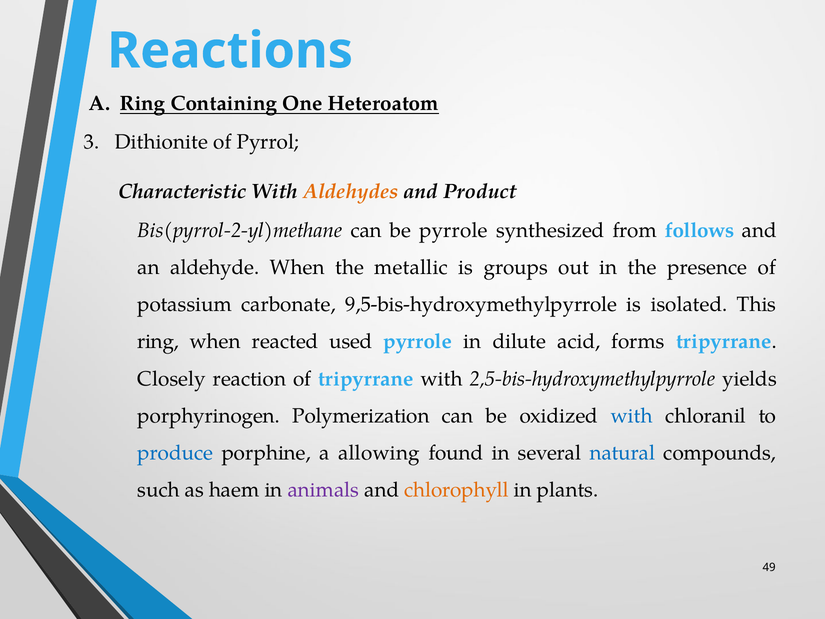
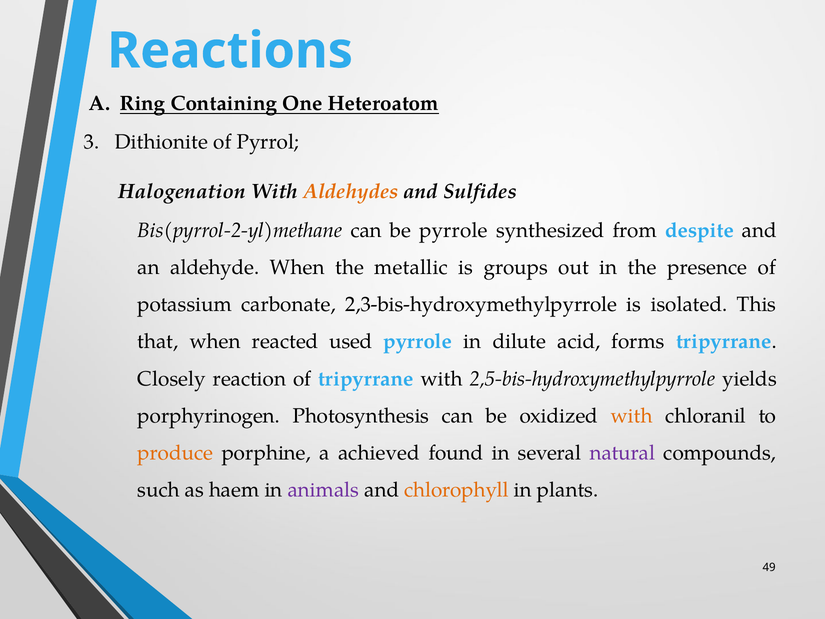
Characteristic: Characteristic -> Halogenation
Product: Product -> Sulfides
follows: follows -> despite
9,5-bis-hydroxymethylpyrrole: 9,5-bis-hydroxymethylpyrrole -> 2,3-bis-hydroxymethylpyrrole
ring at (158, 341): ring -> that
Polymerization: Polymerization -> Photosynthesis
with at (632, 416) colour: blue -> orange
produce colour: blue -> orange
allowing: allowing -> achieved
natural colour: blue -> purple
